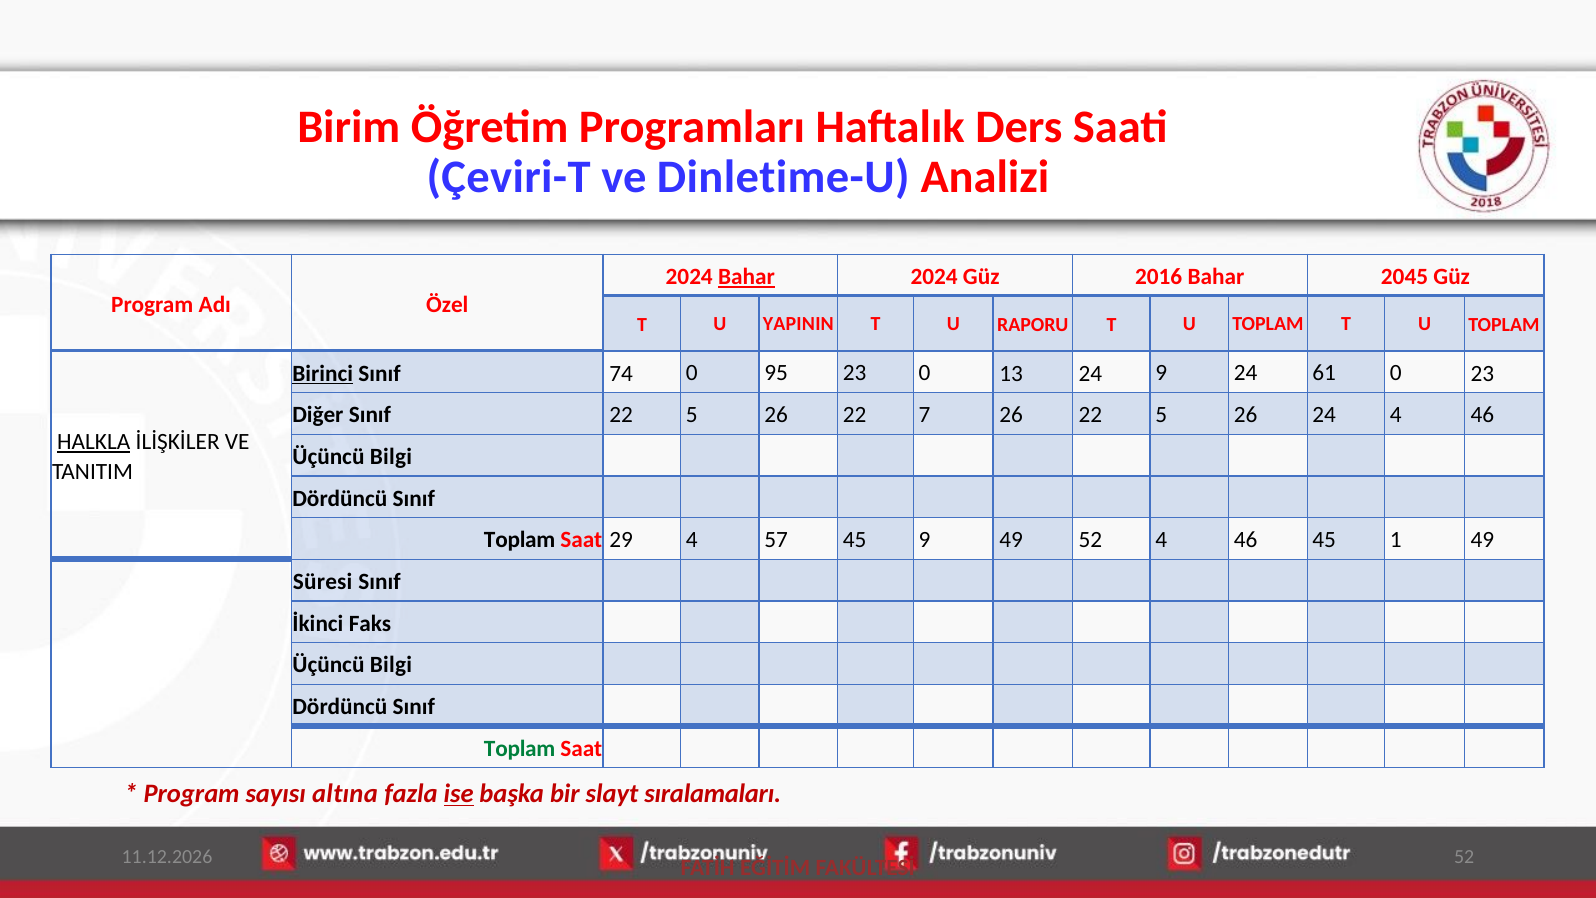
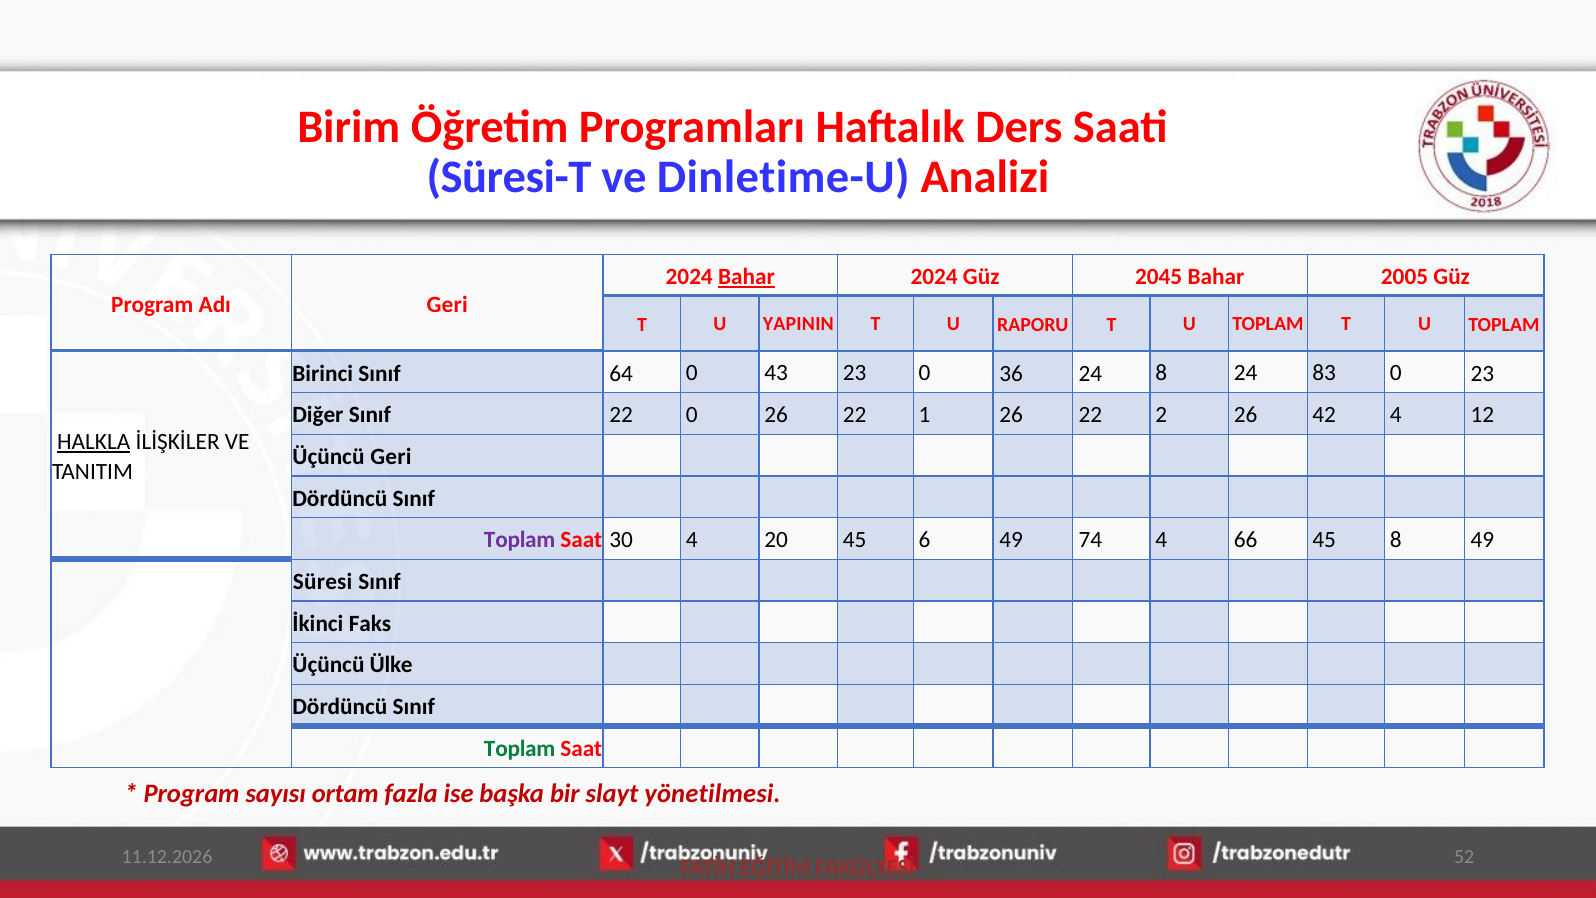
Çeviri-T: Çeviri-T -> Süresi-T
2016: 2016 -> 2045
2045: 2045 -> 2005
Adı Özel: Özel -> Geri
Birinci underline: present -> none
74: 74 -> 64
95: 95 -> 43
13: 13 -> 36
24 9: 9 -> 8
61: 61 -> 83
Sınıf 22 5: 5 -> 0
7: 7 -> 1
26 22 5: 5 -> 2
26 24: 24 -> 42
46 at (1482, 415): 46 -> 12
Bilgi at (391, 457): Bilgi -> Geri
Toplam at (520, 540) colour: black -> purple
29: 29 -> 30
57: 57 -> 20
45 9: 9 -> 6
49 52: 52 -> 74
46 at (1246, 540): 46 -> 66
45 1: 1 -> 8
Bilgi at (391, 665): Bilgi -> Ülke
altına: altına -> ortam
ise underline: present -> none
sıralamaları: sıralamaları -> yönetilmesi
